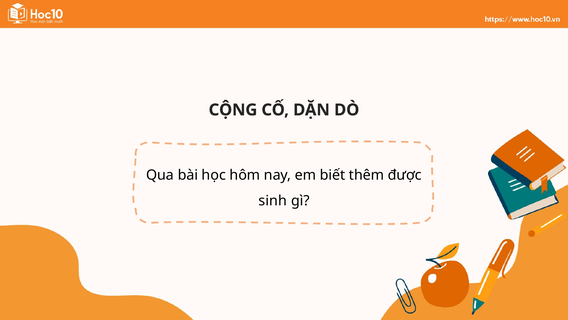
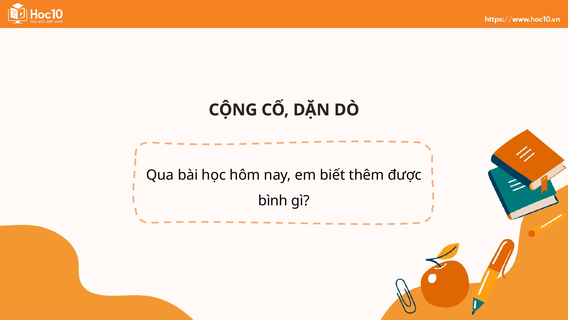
sinh: sinh -> bình
